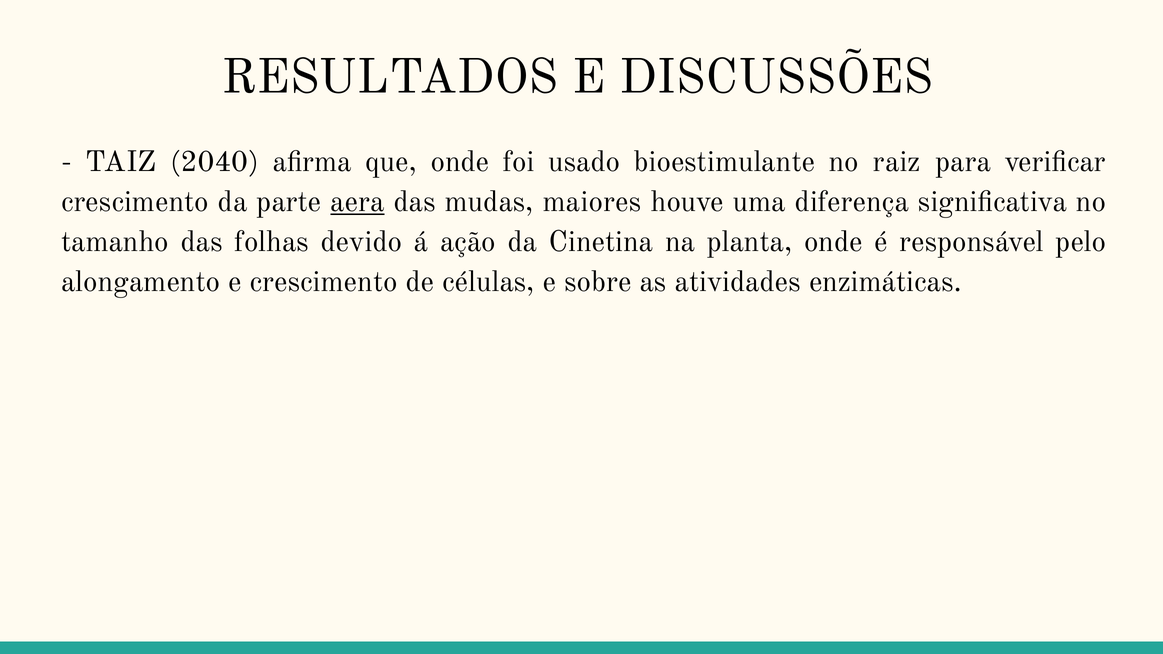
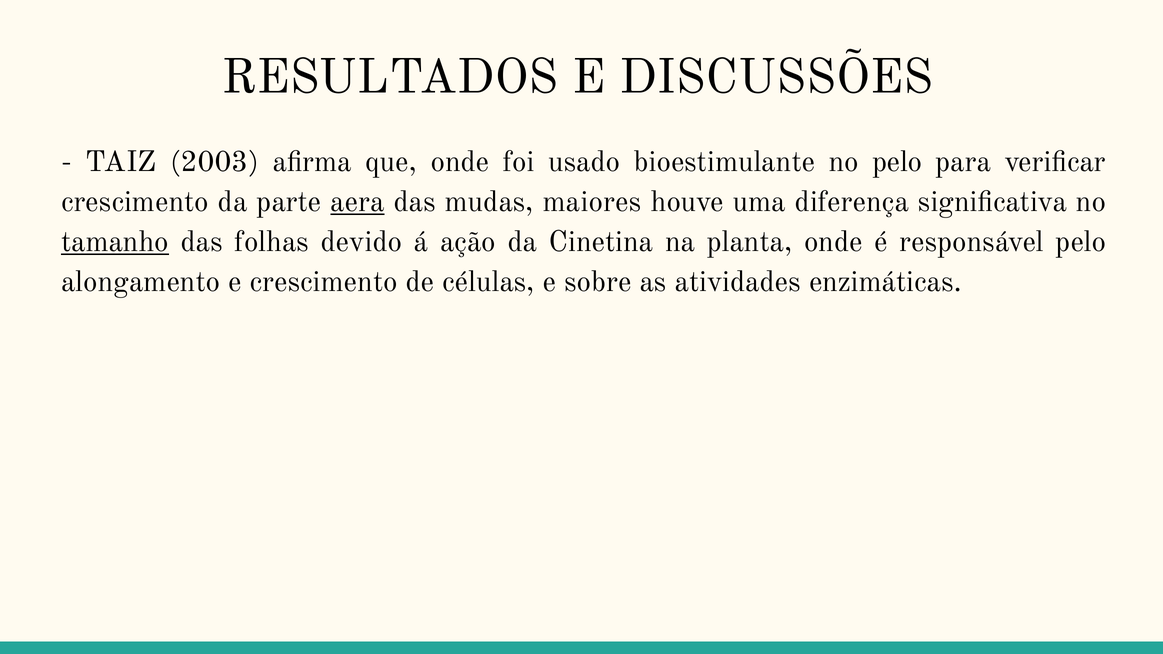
2040: 2040 -> 2003
no raiz: raiz -> pelo
tamanho underline: none -> present
